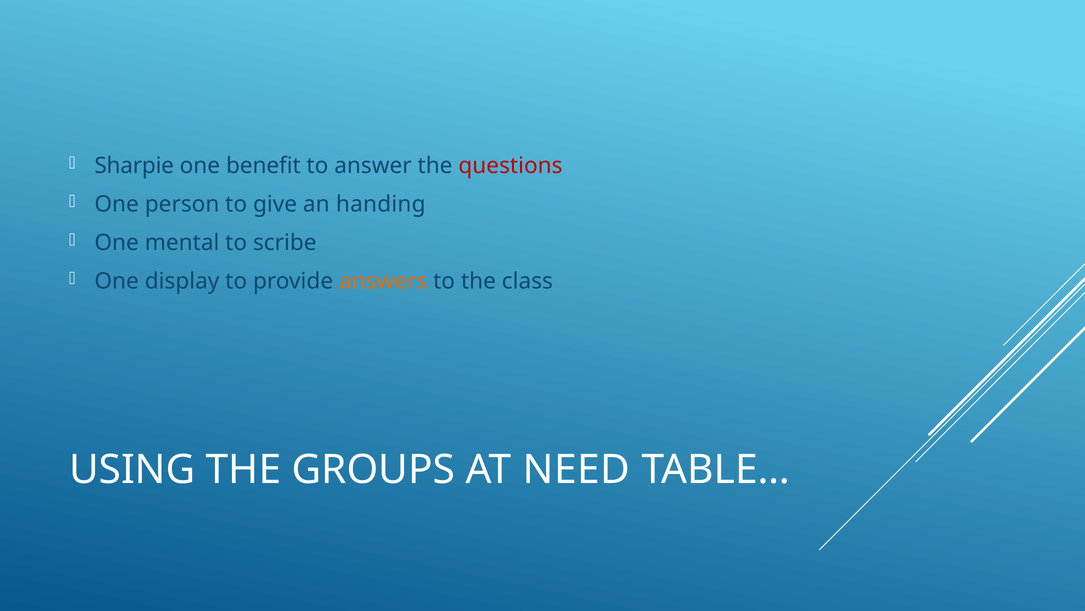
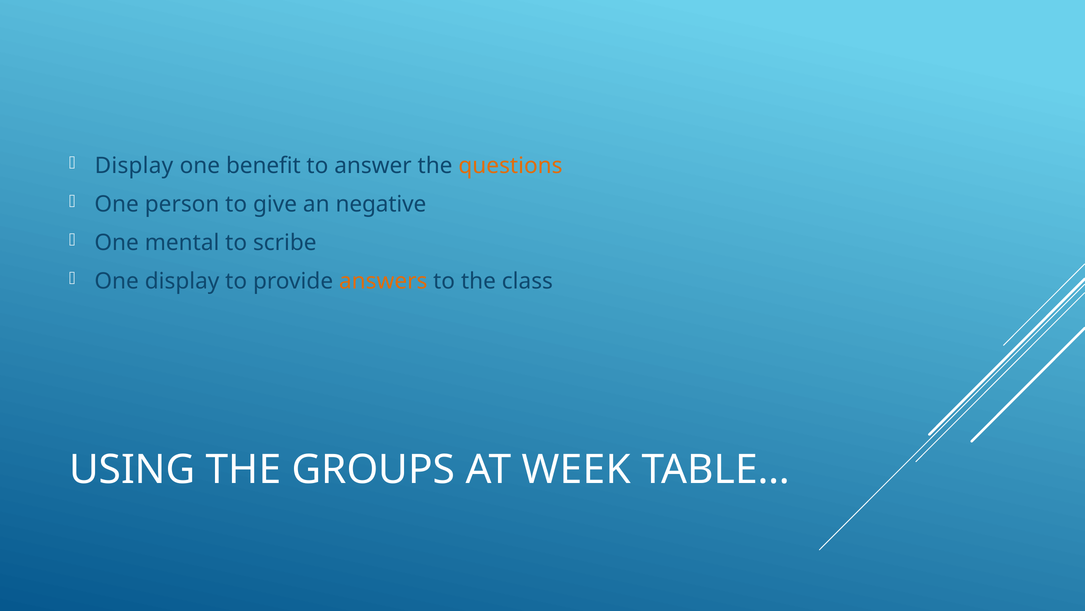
Sharpie at (134, 166): Sharpie -> Display
questions colour: red -> orange
handing: handing -> negative
NEED: NEED -> WEEK
